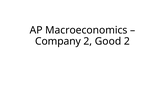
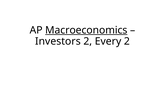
Macroeconomics underline: none -> present
Company: Company -> Investors
Good: Good -> Every
